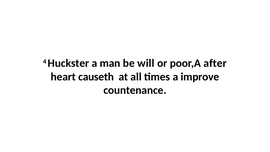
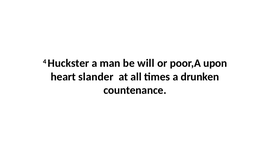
after: after -> upon
causeth: causeth -> slander
improve: improve -> drunken
